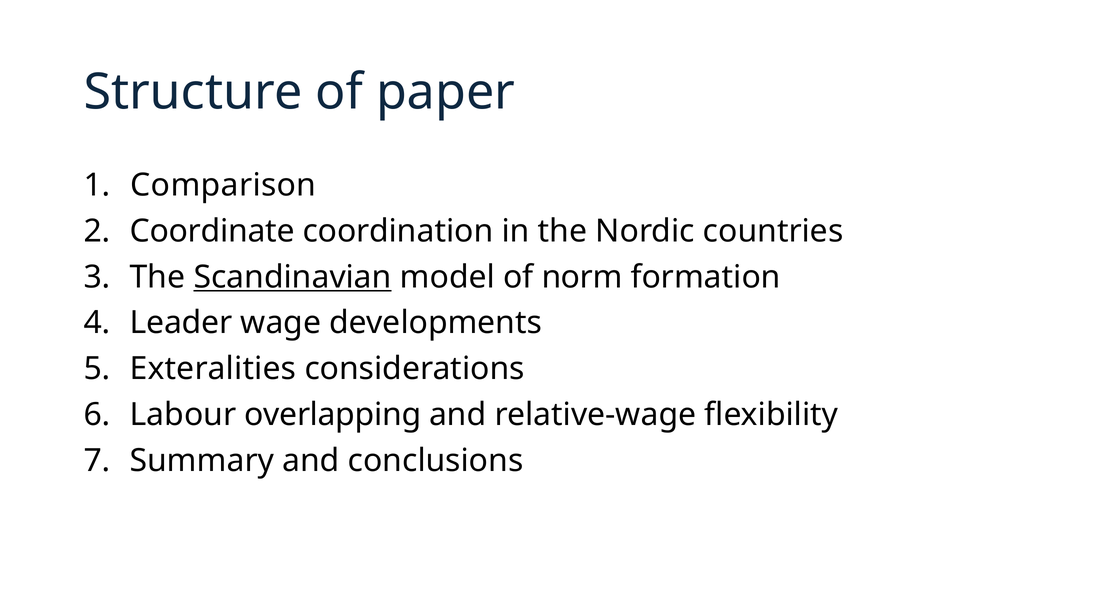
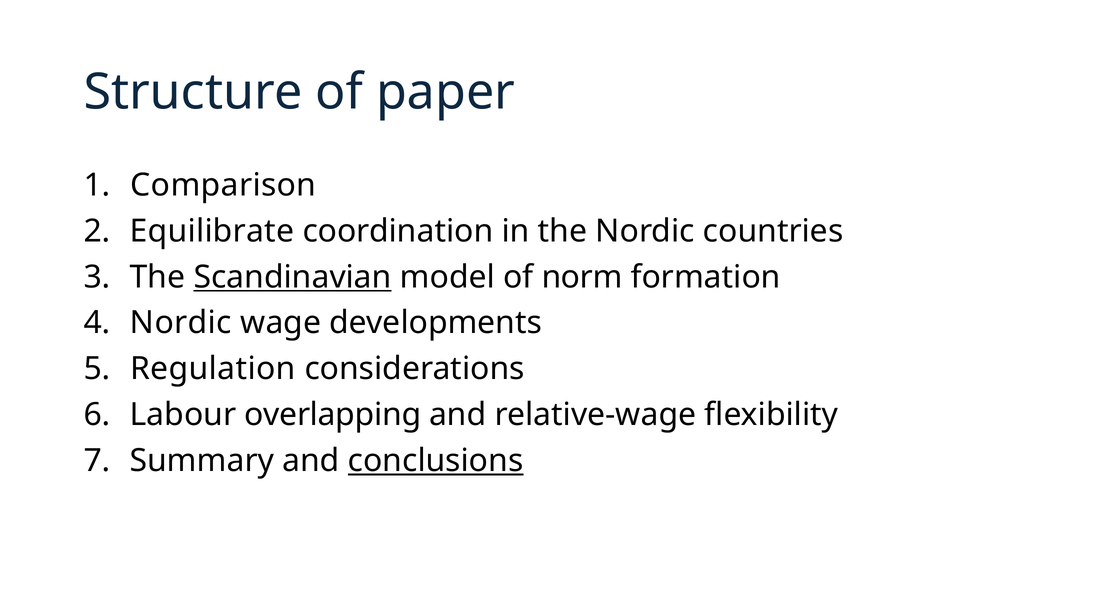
Coordinate: Coordinate -> Equilibrate
Leader at (181, 323): Leader -> Nordic
Exteralities: Exteralities -> Regulation
conclusions underline: none -> present
